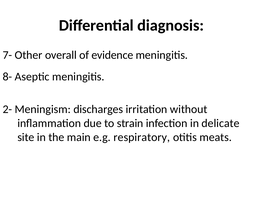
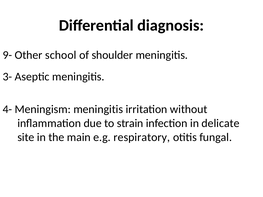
7-: 7- -> 9-
overall: overall -> school
evidence: evidence -> shoulder
8-: 8- -> 3-
2-: 2- -> 4-
Meningism discharges: discharges -> meningitis
meats: meats -> fungal
